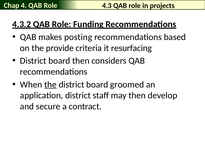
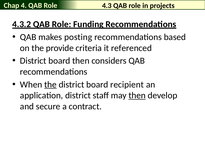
resurfacing: resurfacing -> referenced
groomed: groomed -> recipient
then at (137, 95) underline: none -> present
